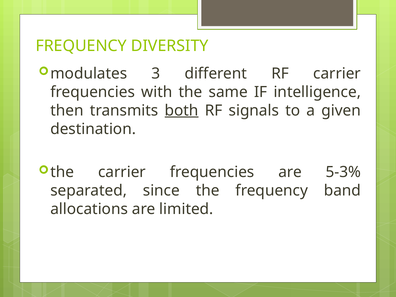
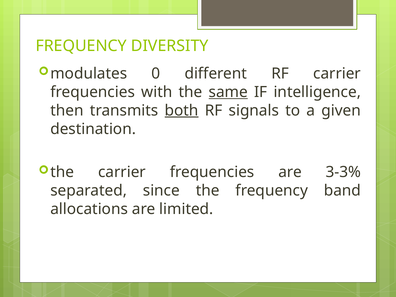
3: 3 -> 0
same underline: none -> present
5-3%: 5-3% -> 3-3%
